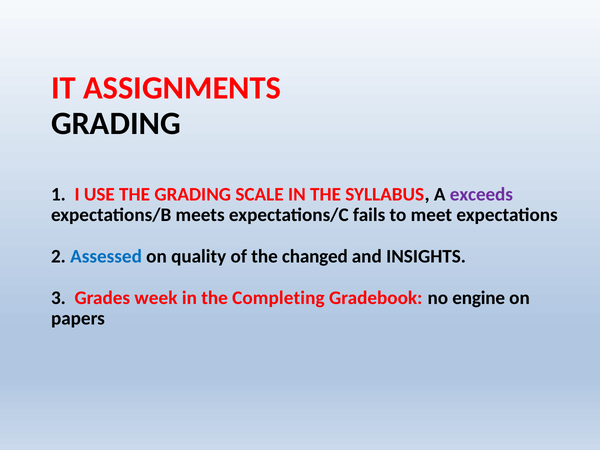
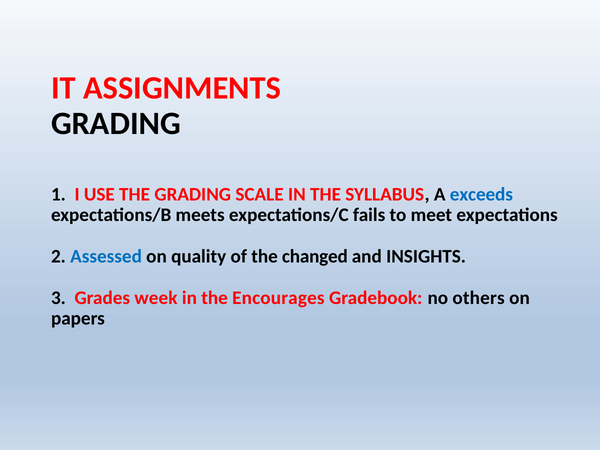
exceeds colour: purple -> blue
Completing: Completing -> Encourages
engine: engine -> others
